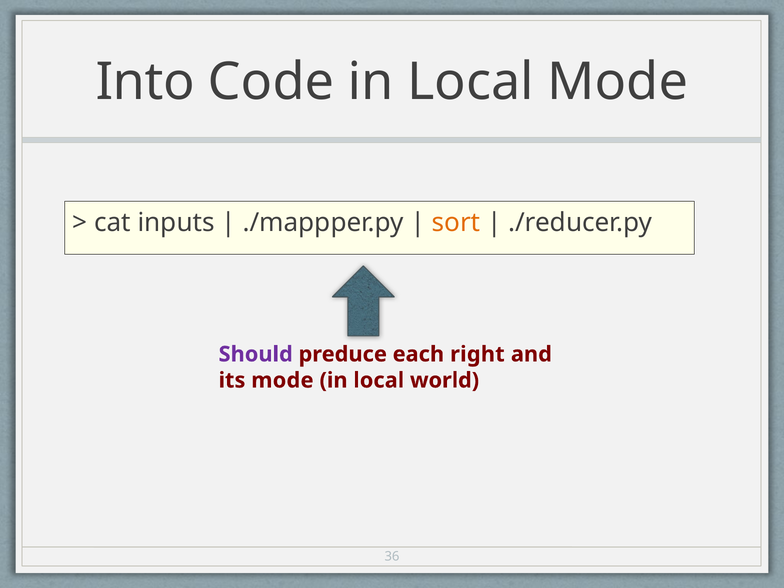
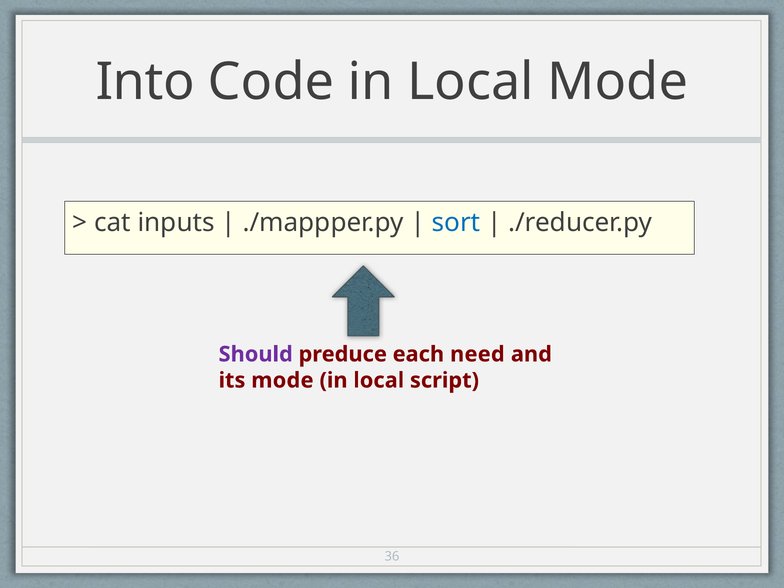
sort colour: orange -> blue
right: right -> need
world: world -> script
